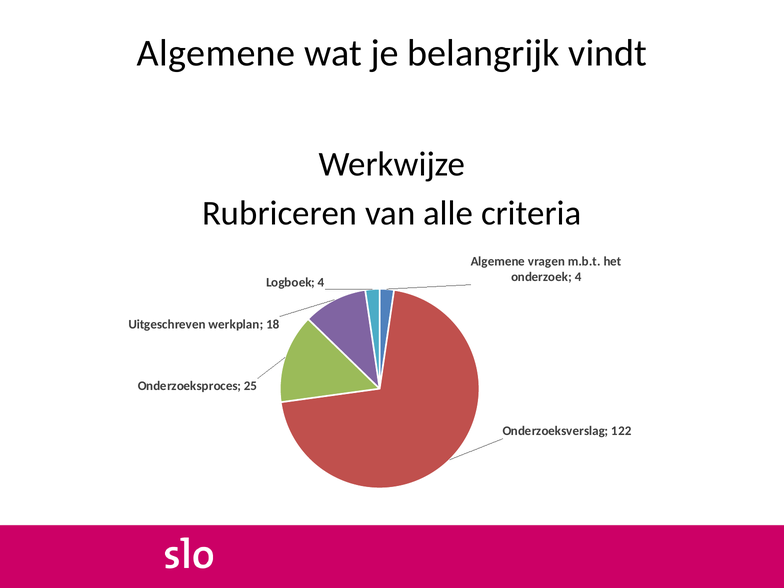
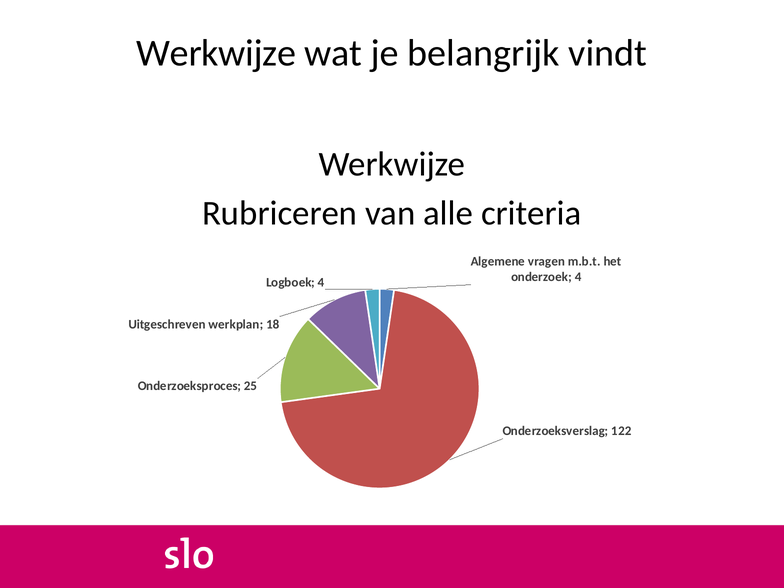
Algemene at (216, 53): Algemene -> Werkwijze
